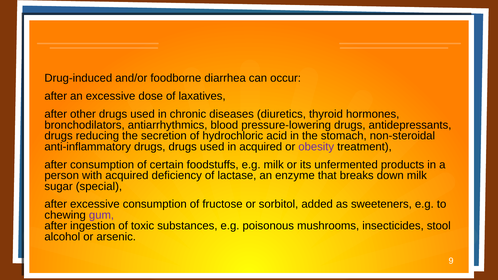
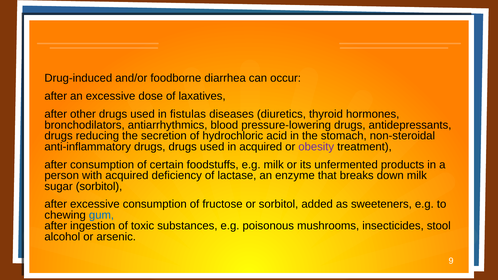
chronic: chronic -> fistulas
sugar special: special -> sorbitol
gum colour: purple -> blue
